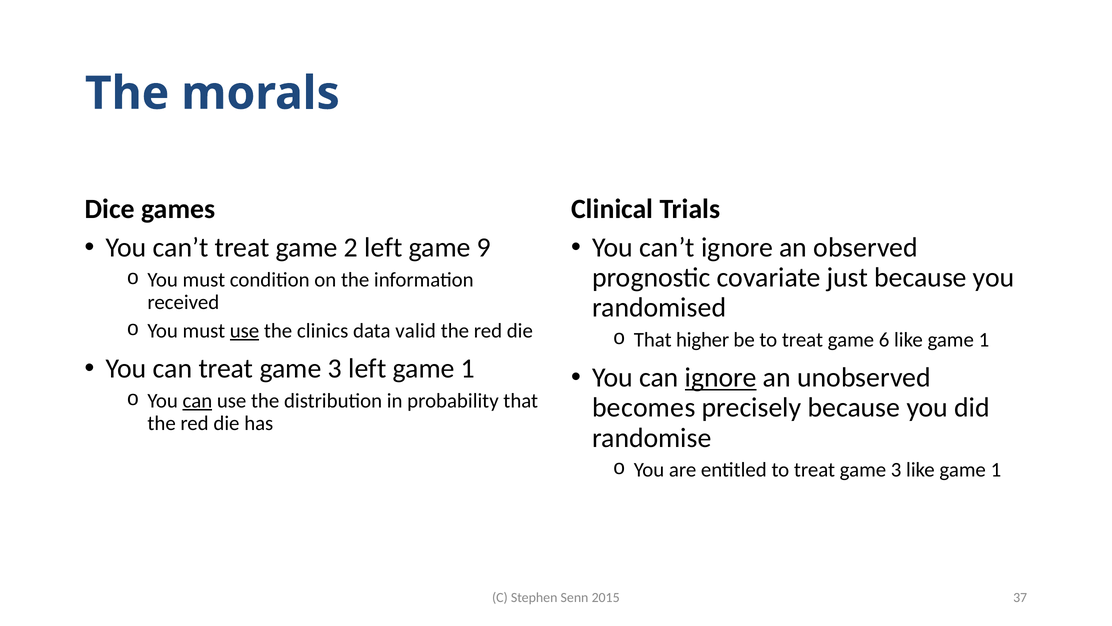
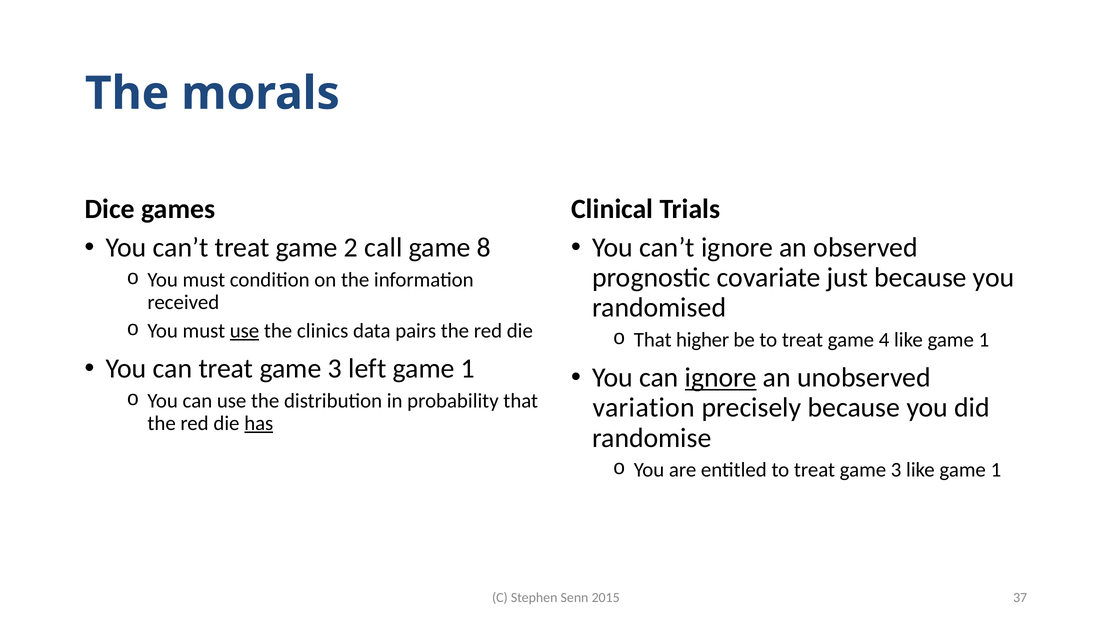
2 left: left -> call
9: 9 -> 8
valid: valid -> pairs
6: 6 -> 4
can at (197, 400) underline: present -> none
becomes: becomes -> variation
has underline: none -> present
